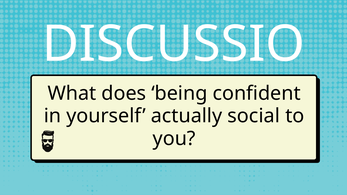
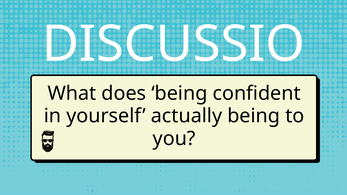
social at (254, 116): social -> being
